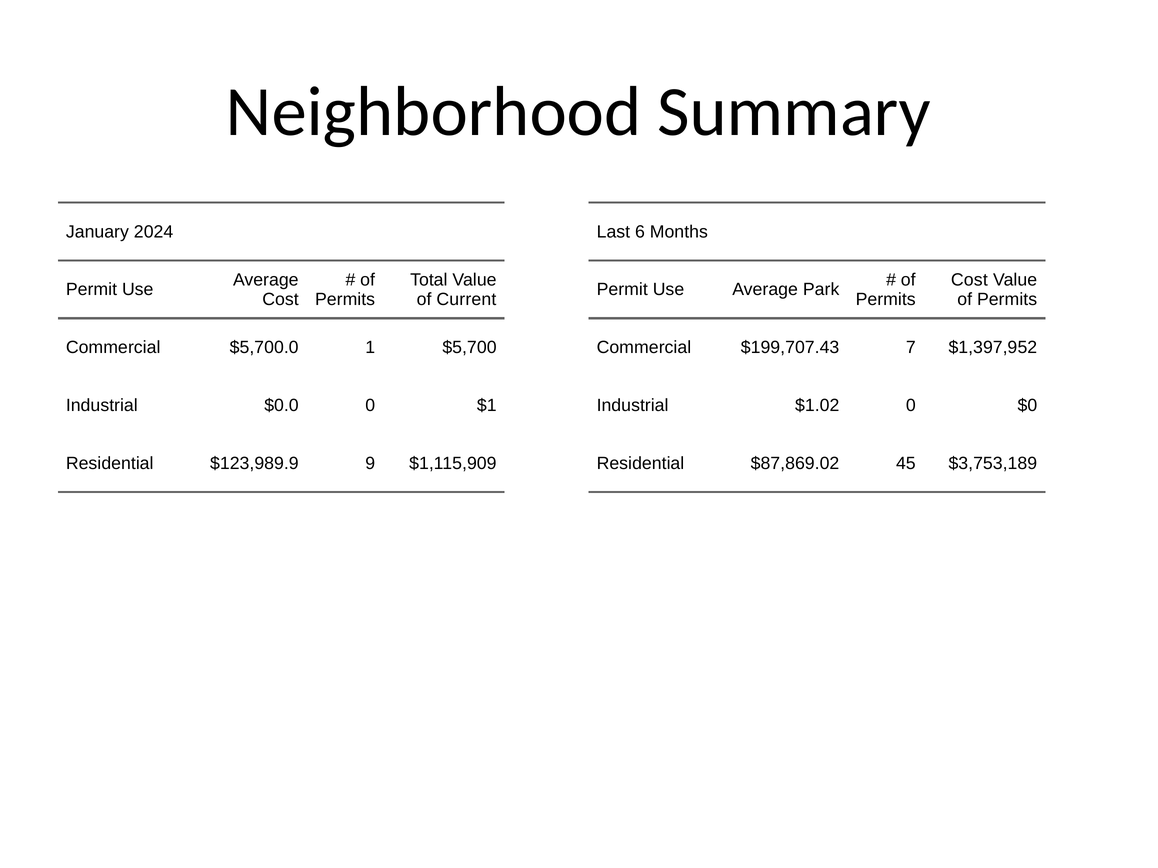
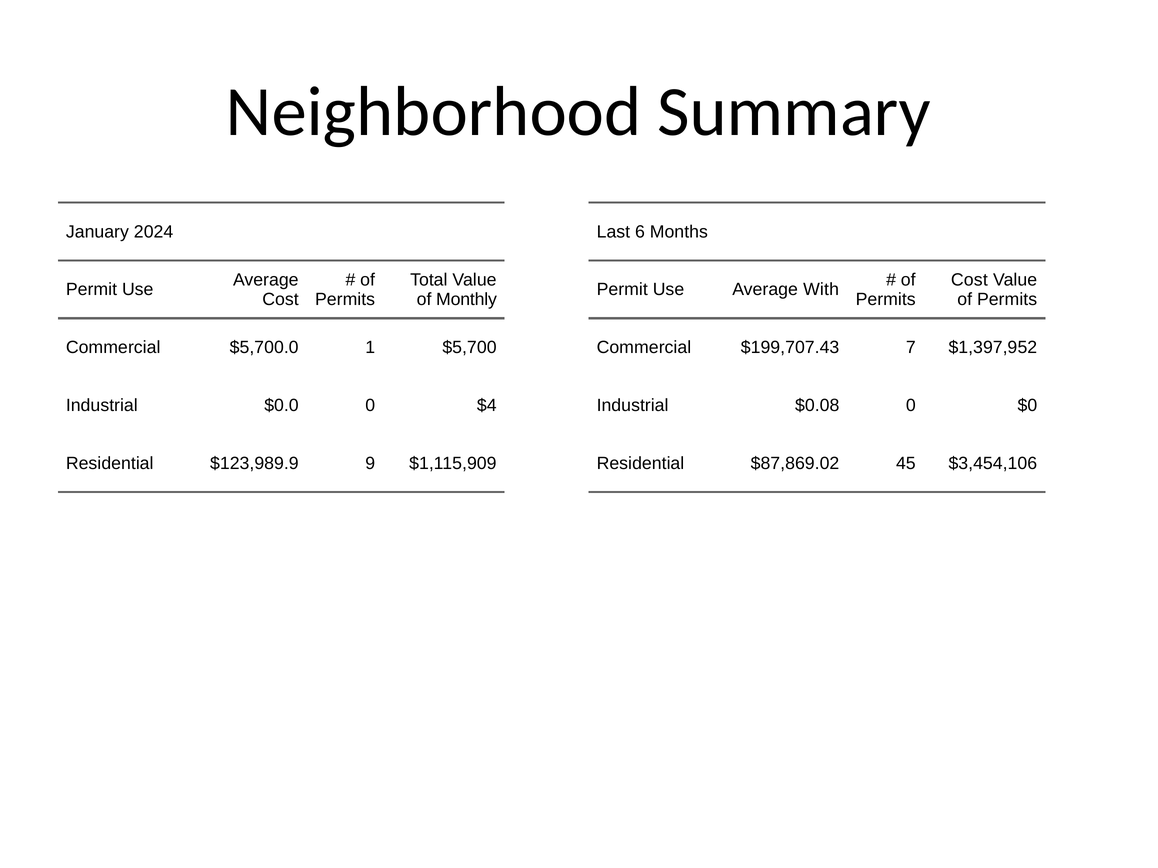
Park: Park -> With
Current: Current -> Monthly
$1: $1 -> $4
$1.02: $1.02 -> $0.08
$3,753,189: $3,753,189 -> $3,454,106
